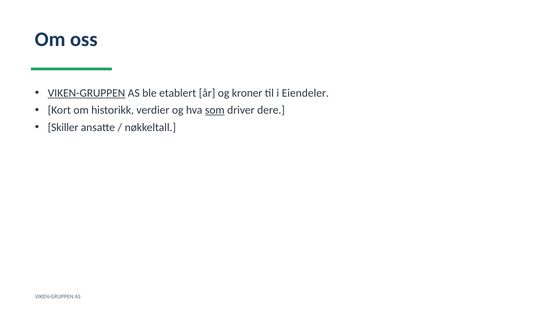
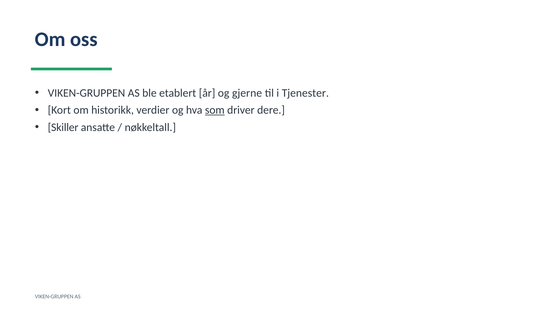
VIKEN-GRUPPEN at (87, 93) underline: present -> none
kroner: kroner -> gjerne
Eiendeler: Eiendeler -> Tjenester
